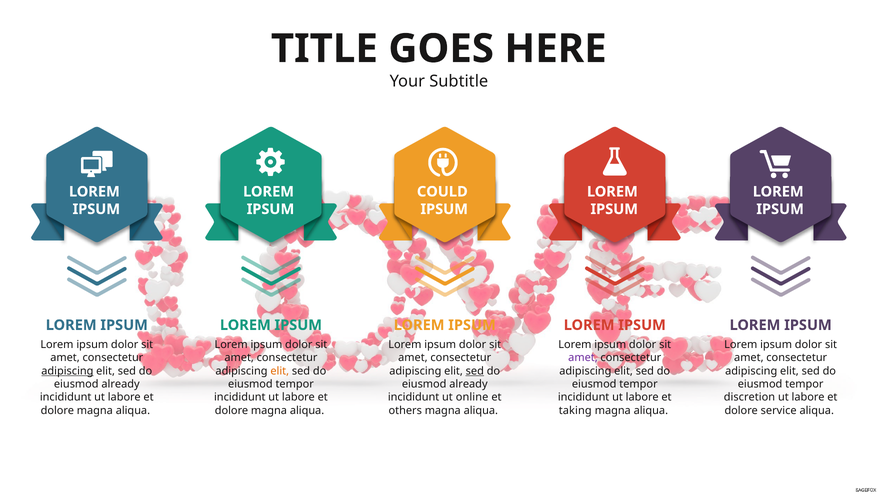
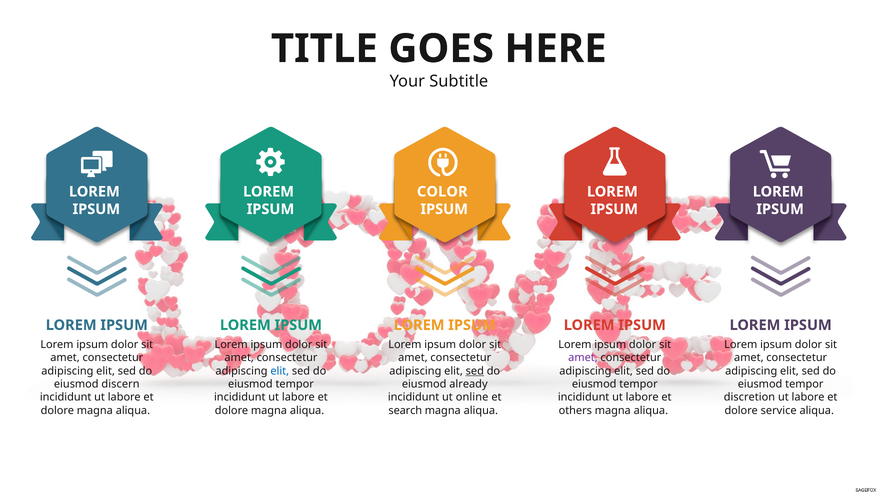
COULD: COULD -> COLOR
adipiscing at (67, 371) underline: present -> none
elit at (280, 371) colour: orange -> blue
already at (121, 384): already -> discern
others: others -> search
taking: taking -> others
